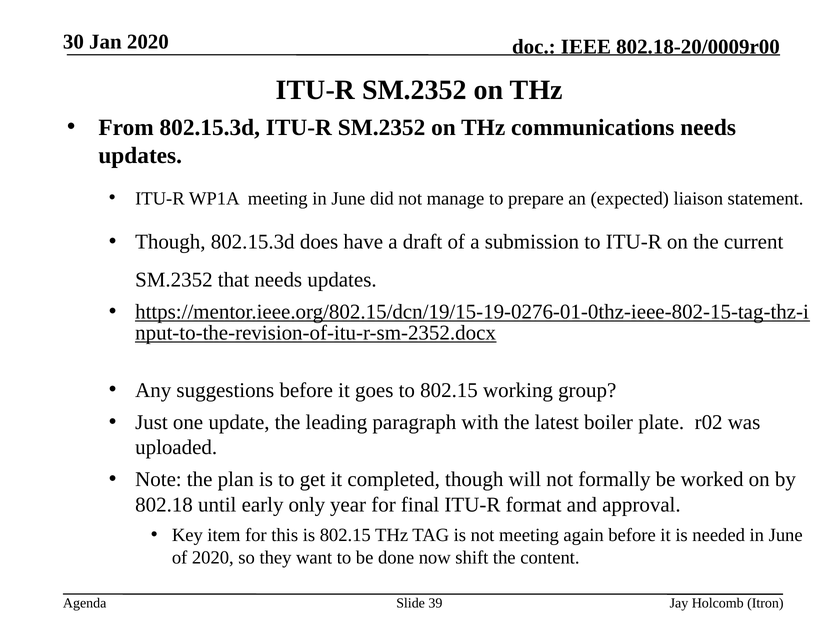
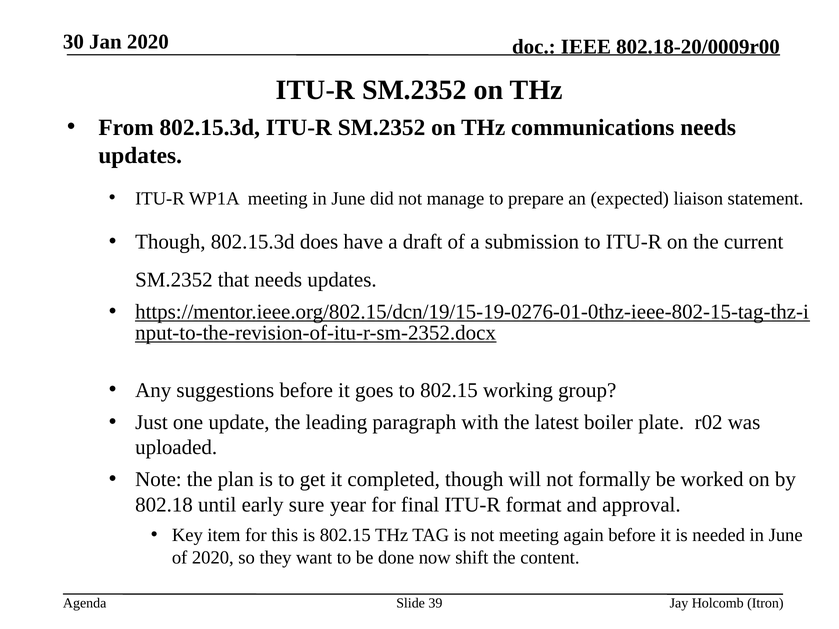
only: only -> sure
